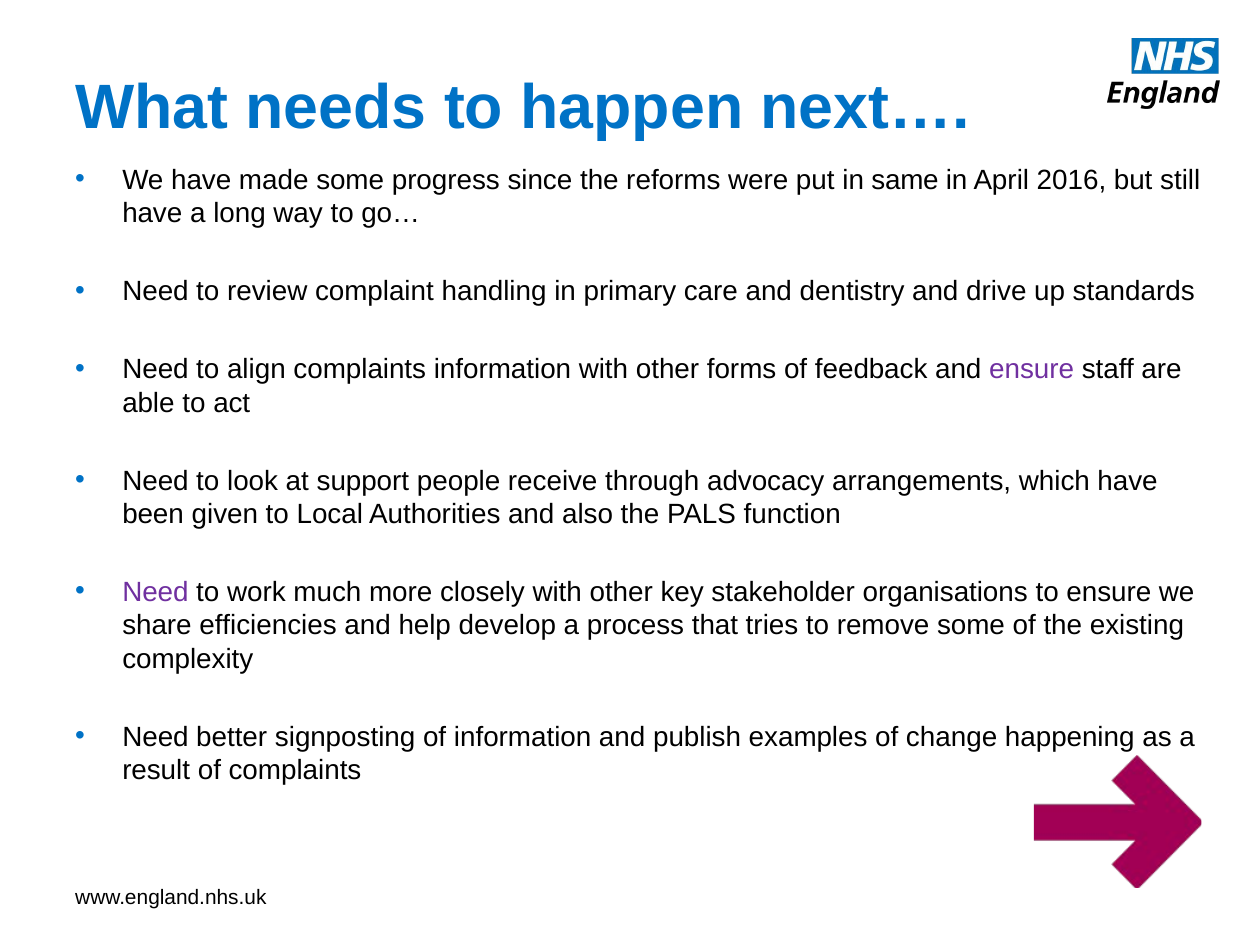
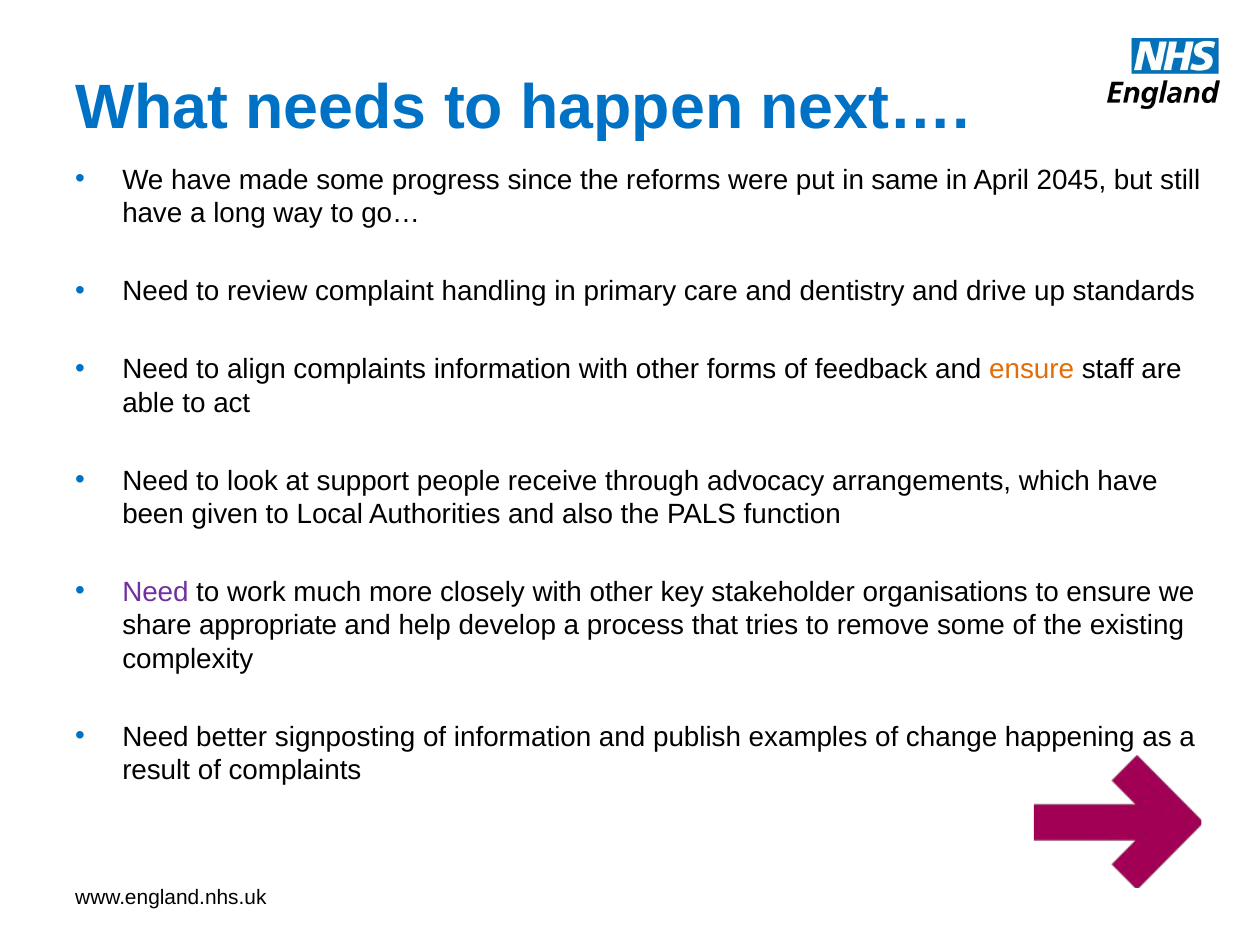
2016: 2016 -> 2045
ensure at (1032, 370) colour: purple -> orange
efficiencies: efficiencies -> appropriate
